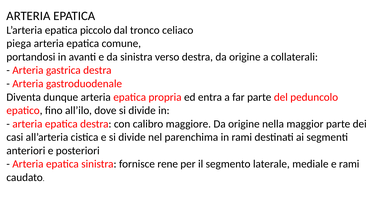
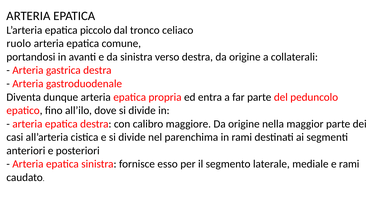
piega: piega -> ruolo
rene: rene -> esso
